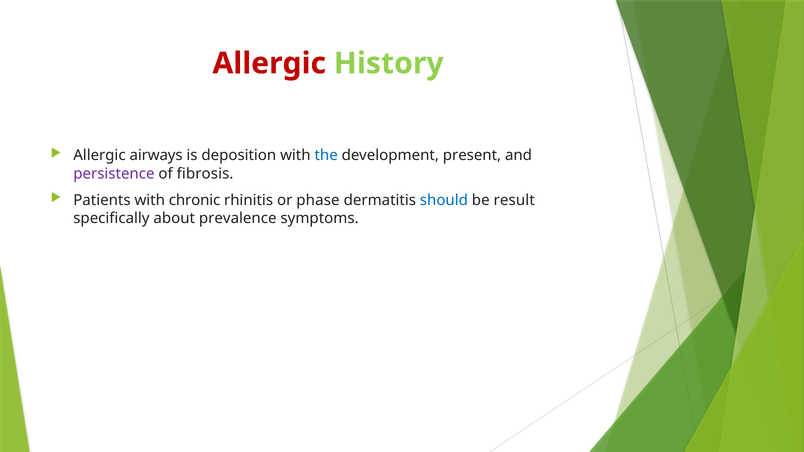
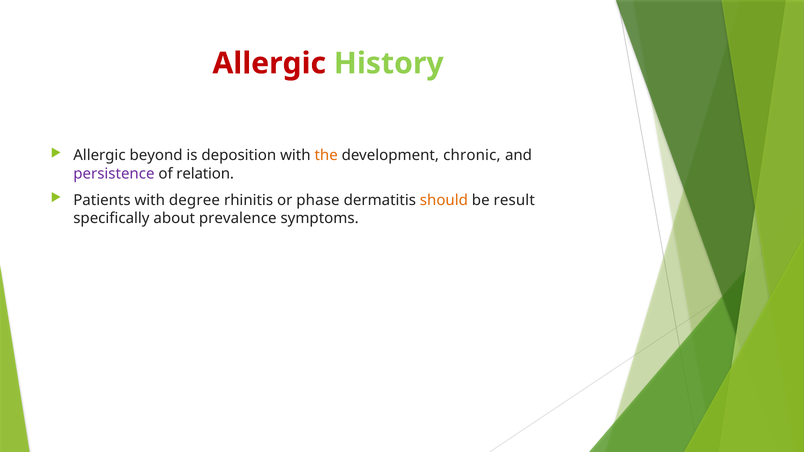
airways: airways -> beyond
the colour: blue -> orange
present: present -> chronic
fibrosis: fibrosis -> relation
chronic: chronic -> degree
should colour: blue -> orange
